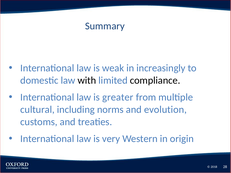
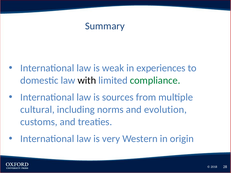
increasingly: increasingly -> experiences
compliance colour: black -> green
greater: greater -> sources
